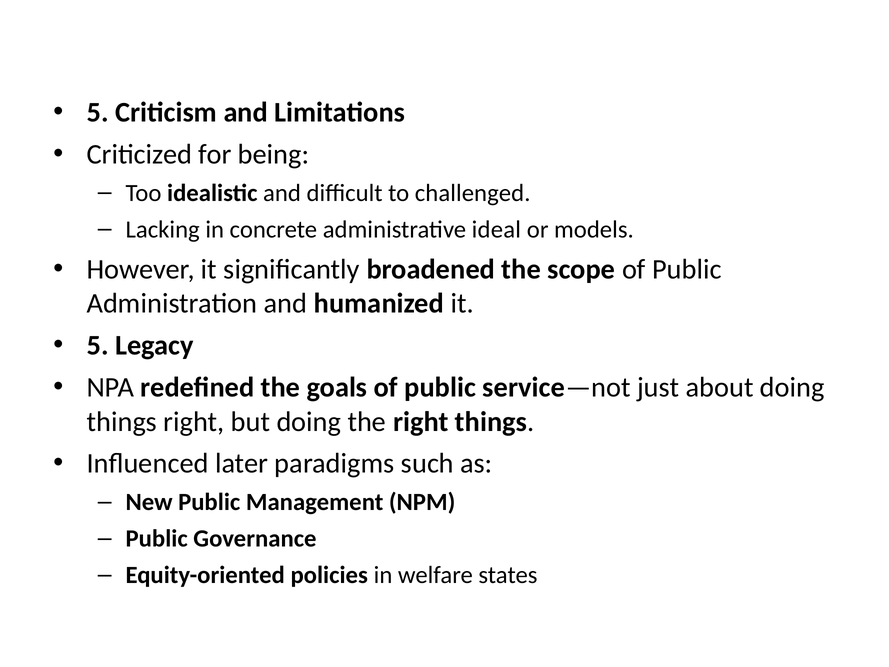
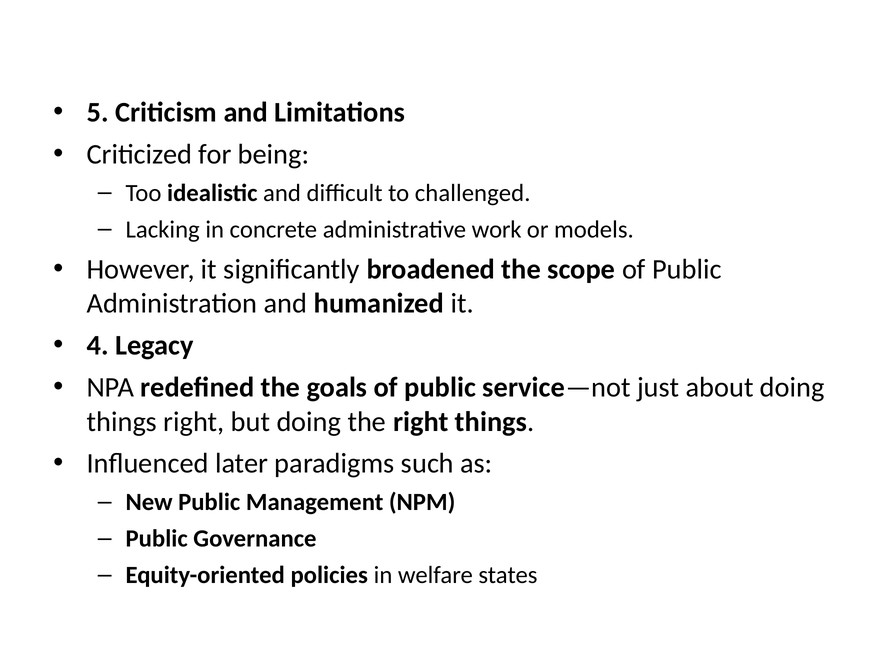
ideal: ideal -> work
5 at (98, 345): 5 -> 4
